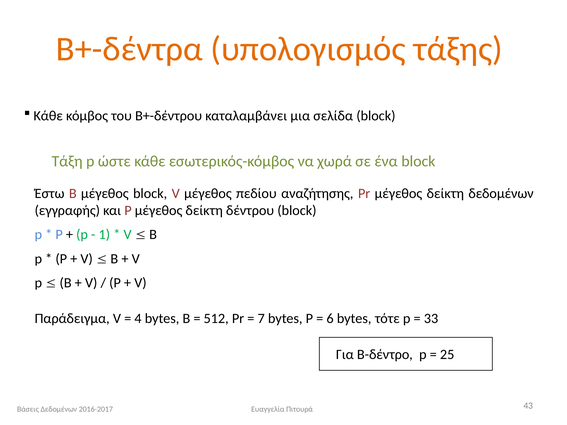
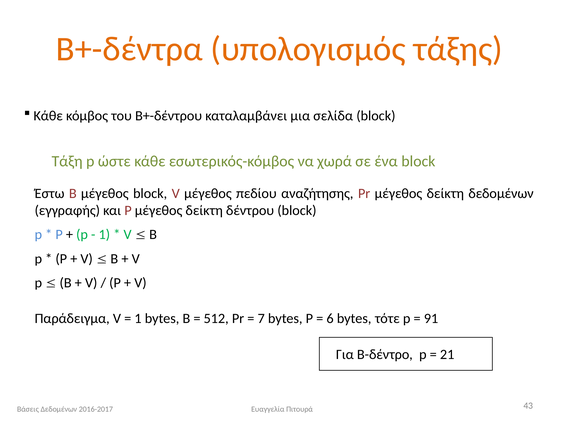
4 at (138, 319): 4 -> 1
33: 33 -> 91
25: 25 -> 21
